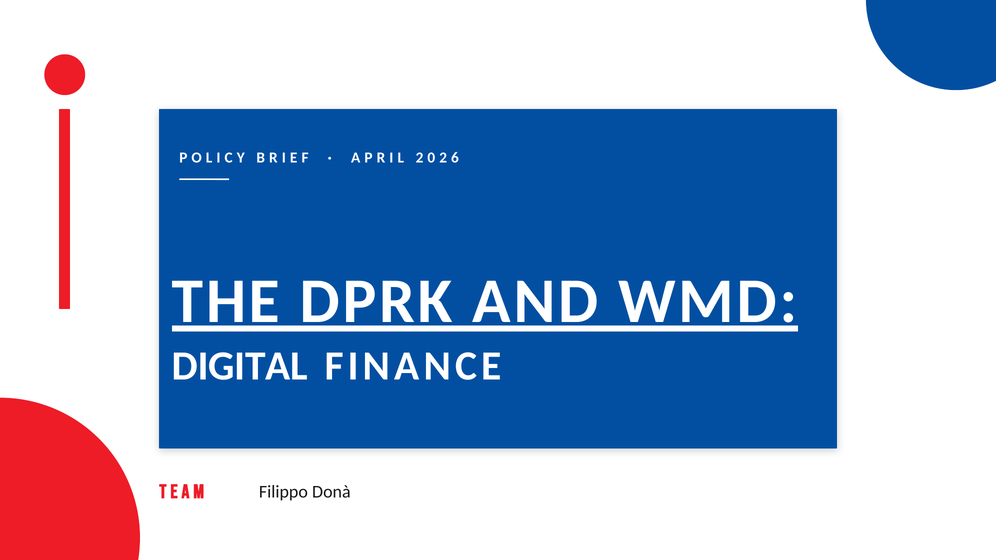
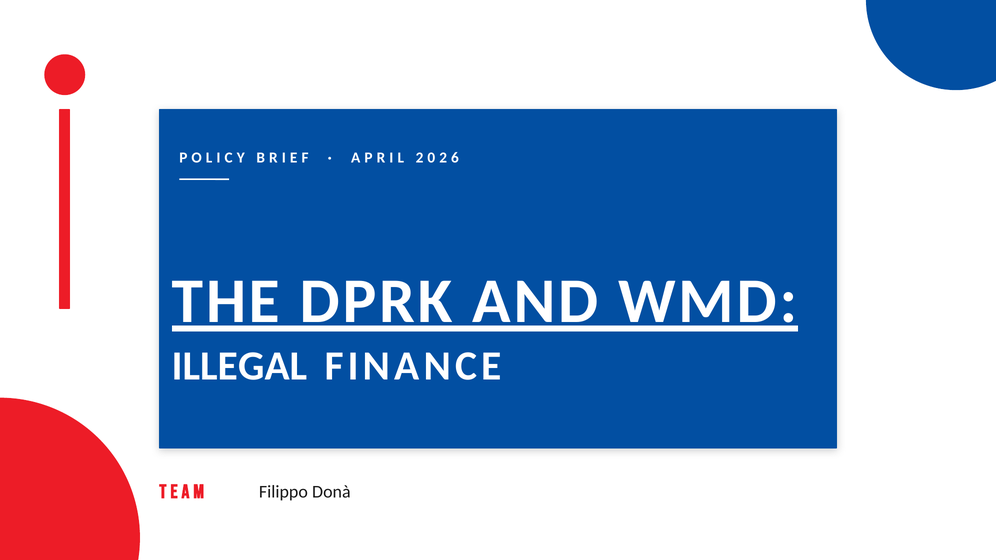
DIGITAL: DIGITAL -> ILLEGAL
